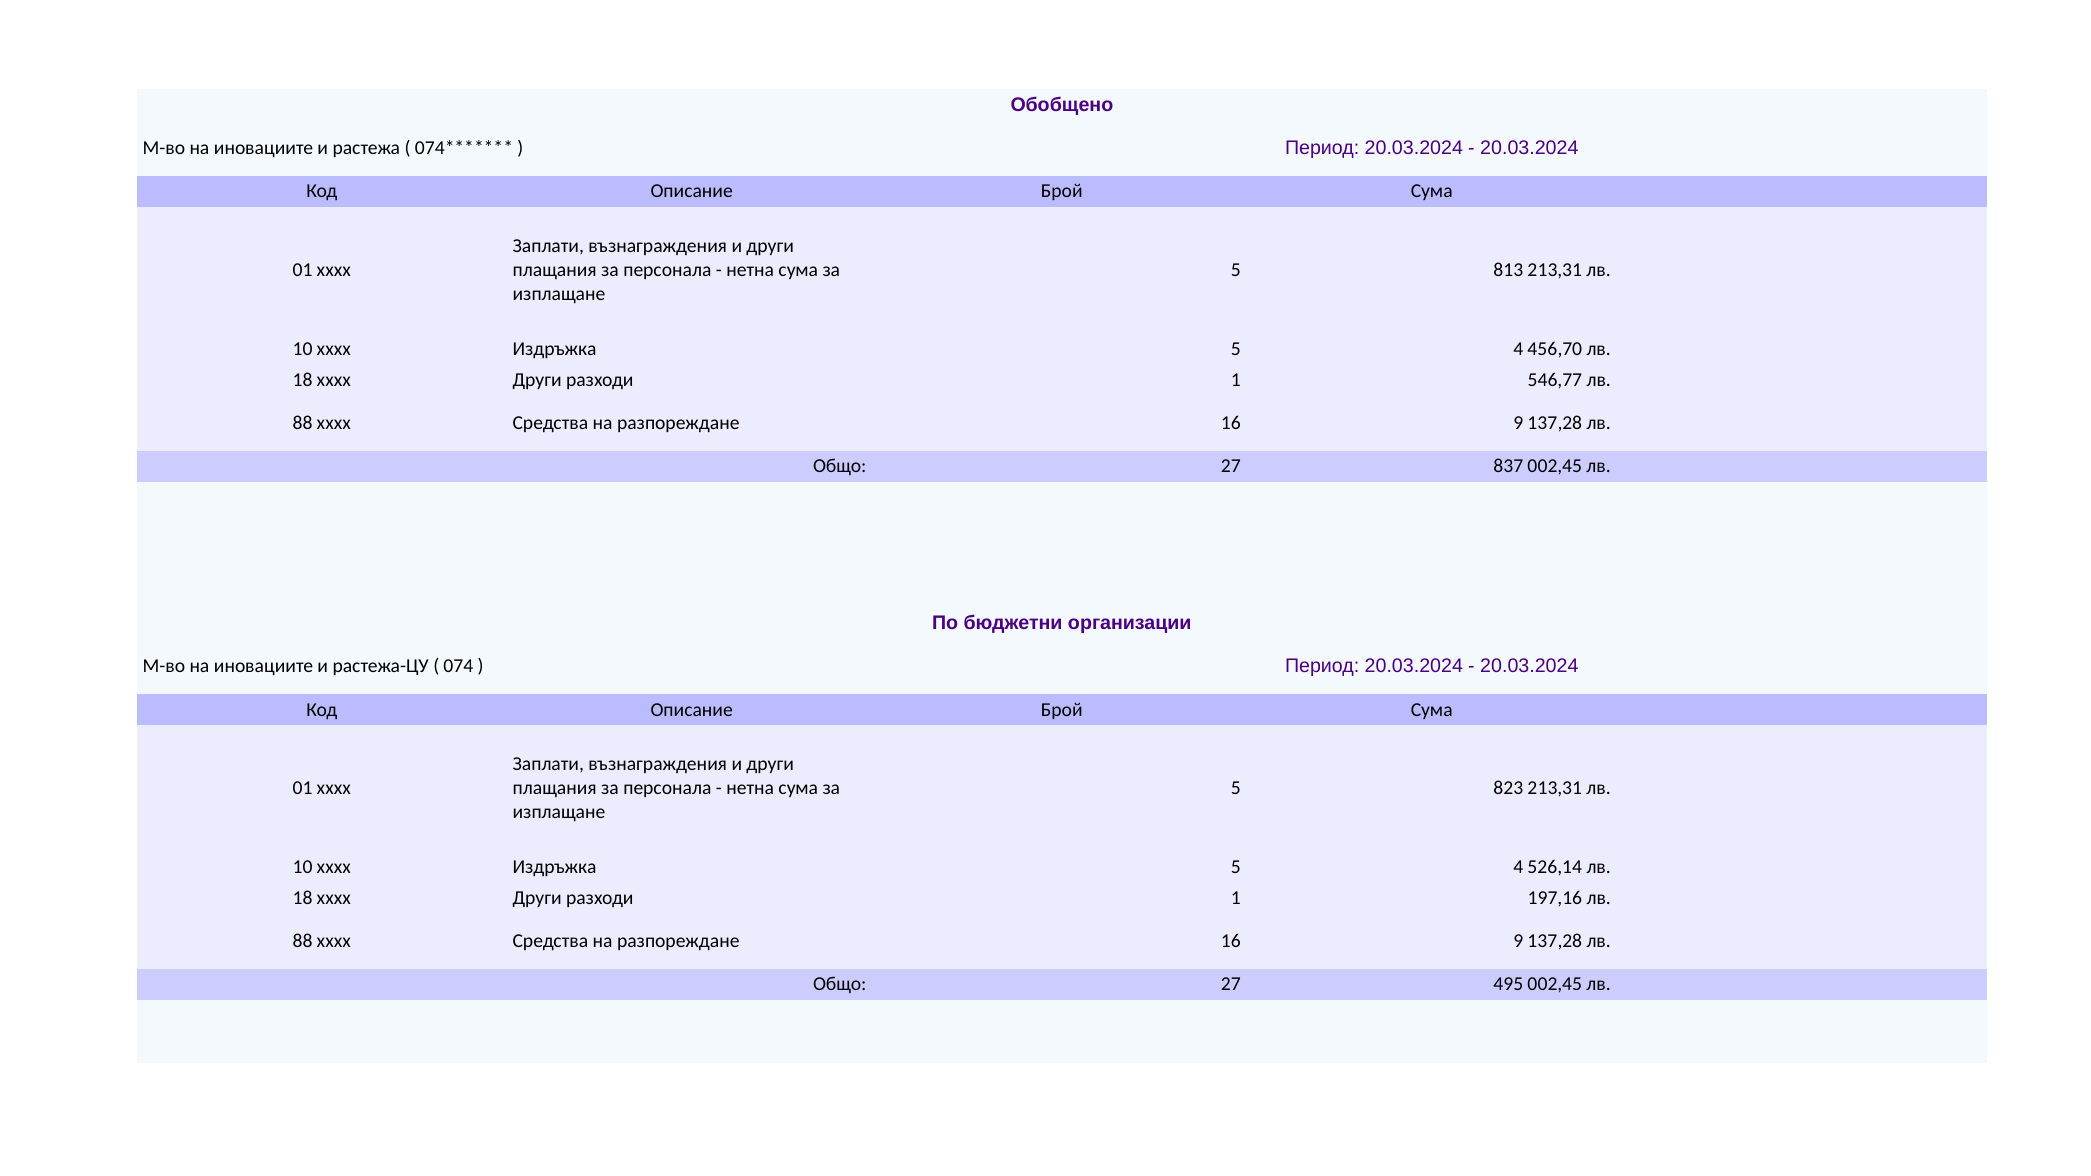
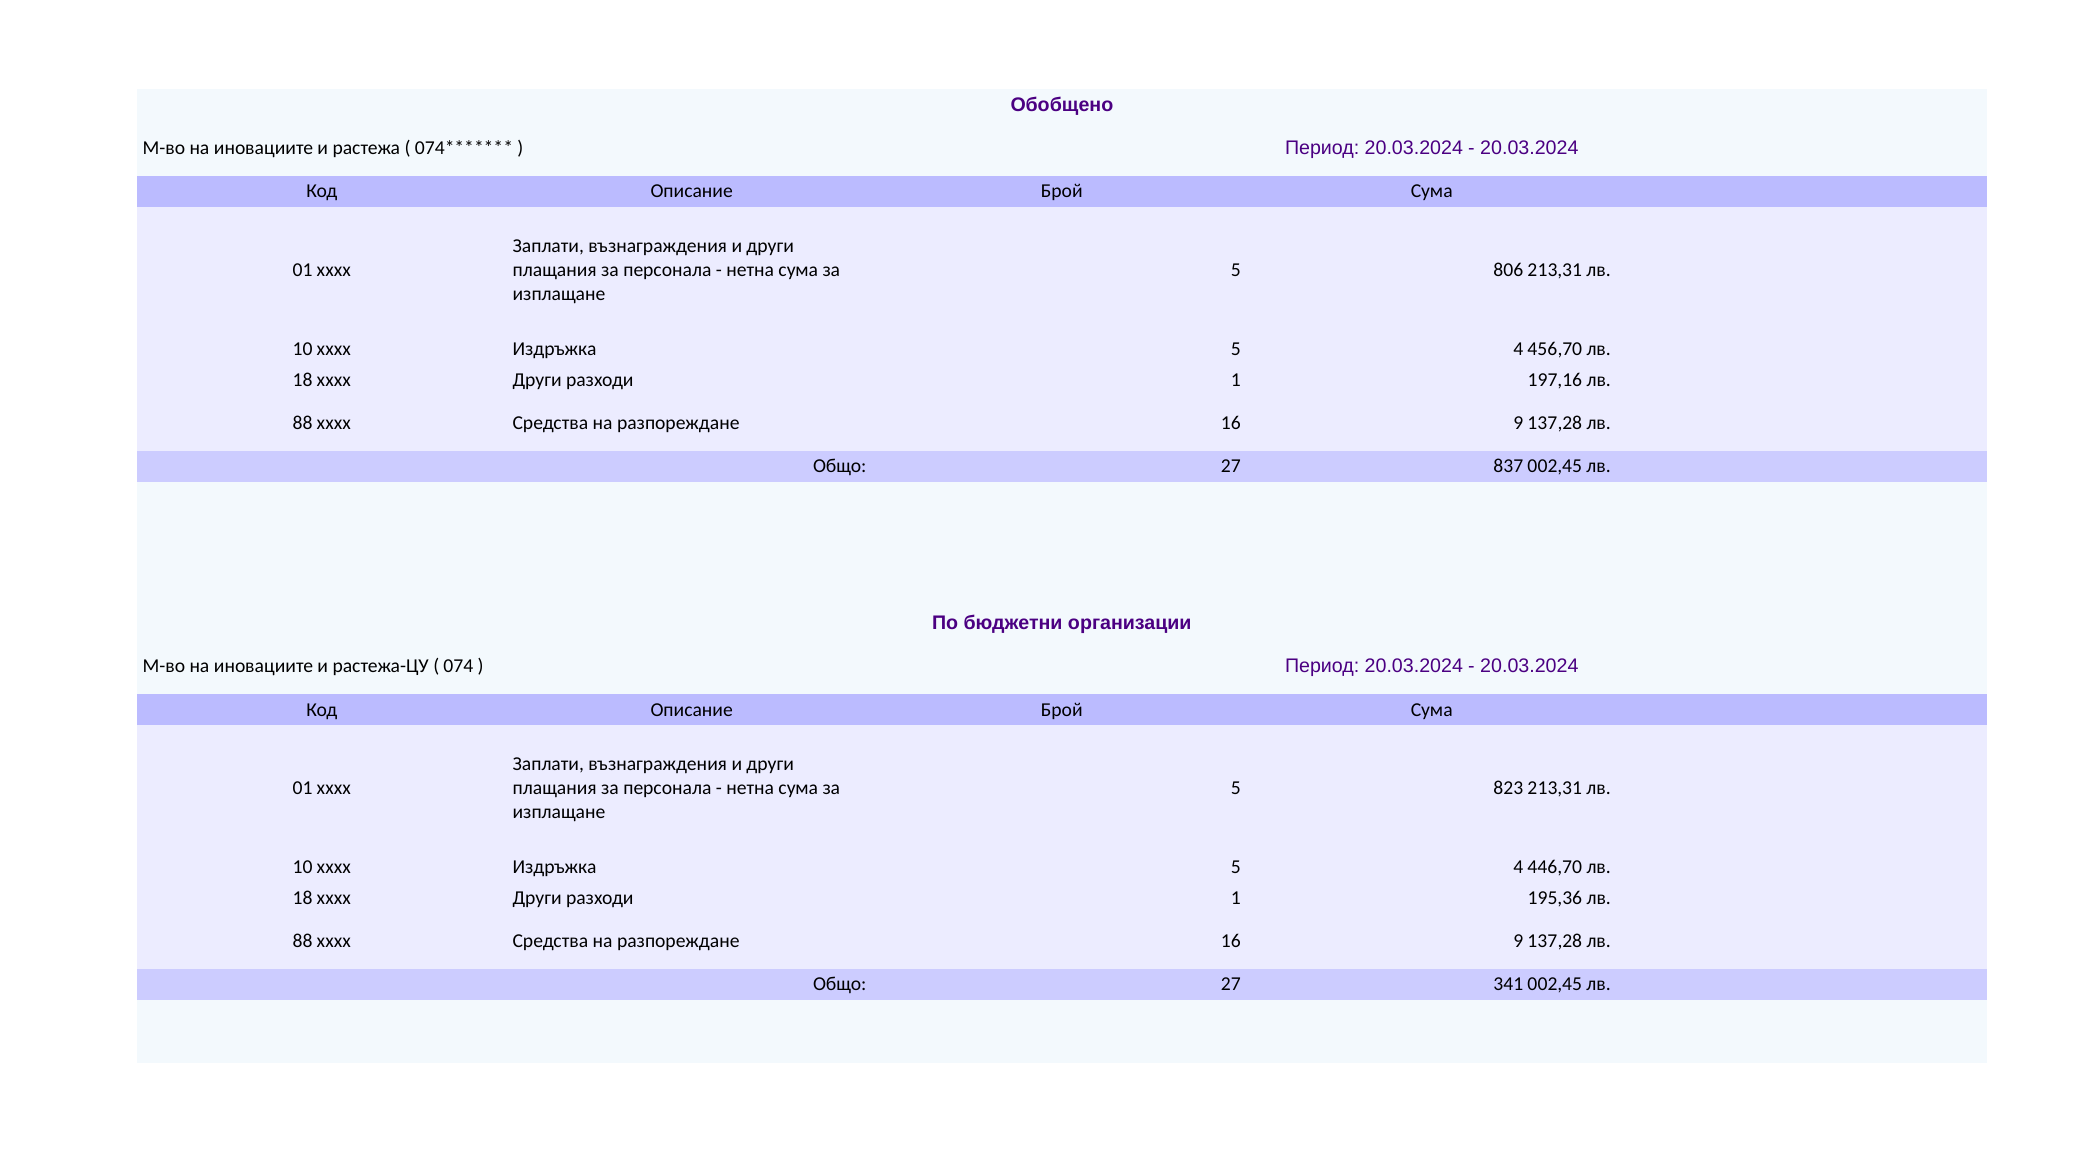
813: 813 -> 806
546,77: 546,77 -> 197,16
526,14: 526,14 -> 446,70
197,16: 197,16 -> 195,36
495: 495 -> 341
